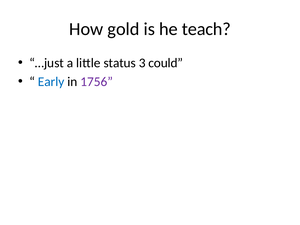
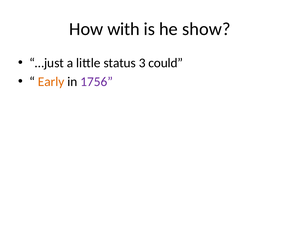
gold: gold -> with
teach: teach -> show
Early colour: blue -> orange
